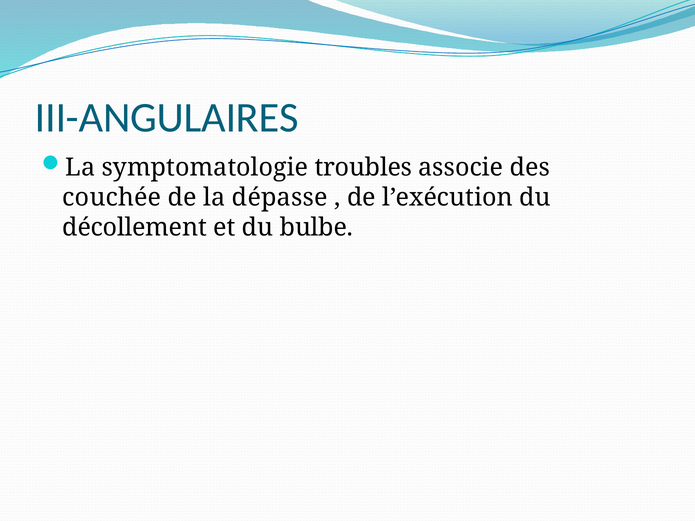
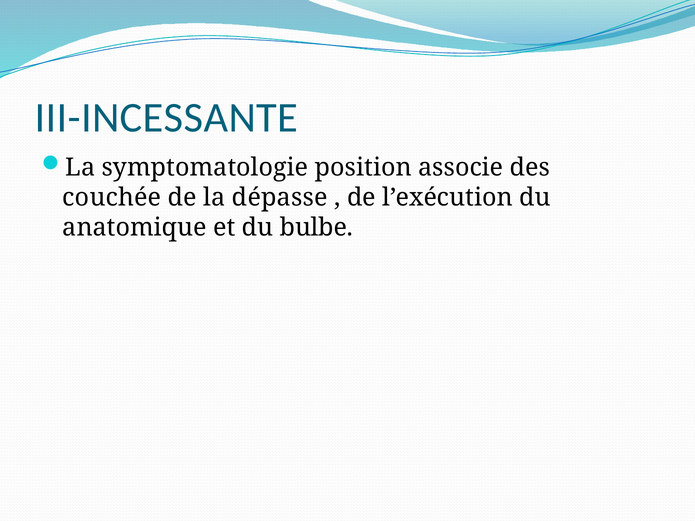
III-ANGULAIRES: III-ANGULAIRES -> III-INCESSANTE
troubles: troubles -> position
décollement: décollement -> anatomique
